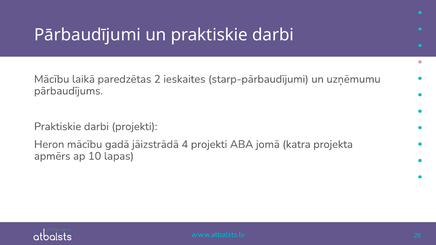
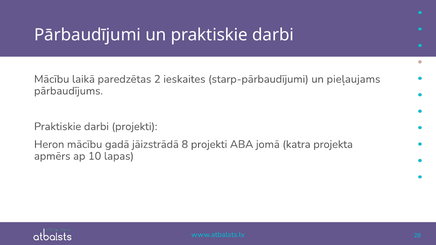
uzņēmumu: uzņēmumu -> pieļaujams
4: 4 -> 8
